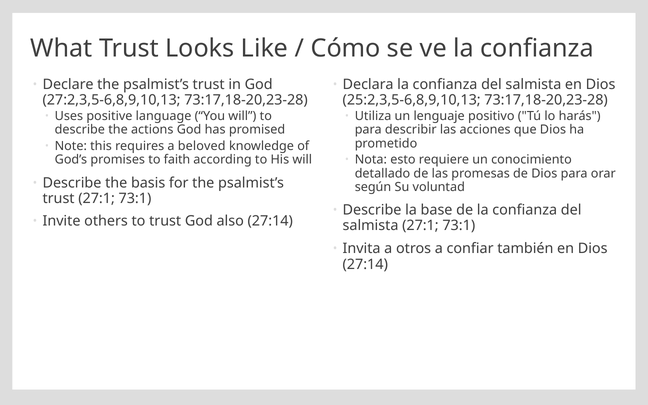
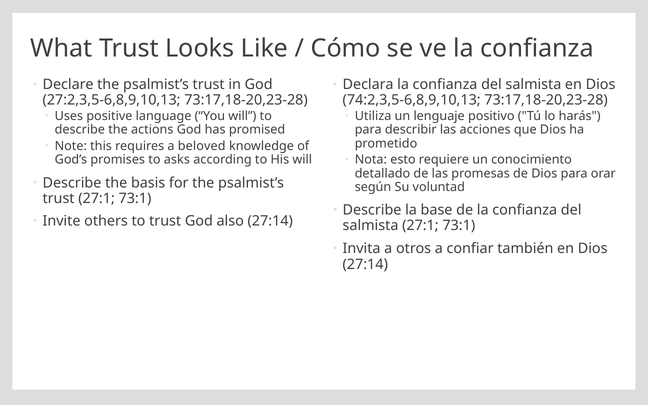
25:2,3,5-6,8,9,10,13: 25:2,3,5-6,8,9,10,13 -> 74:2,3,5-6,8,9,10,13
faith: faith -> asks
